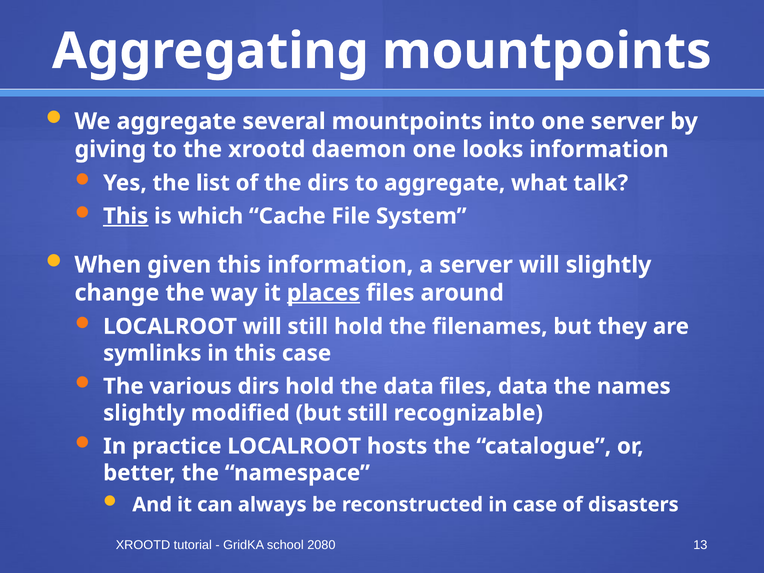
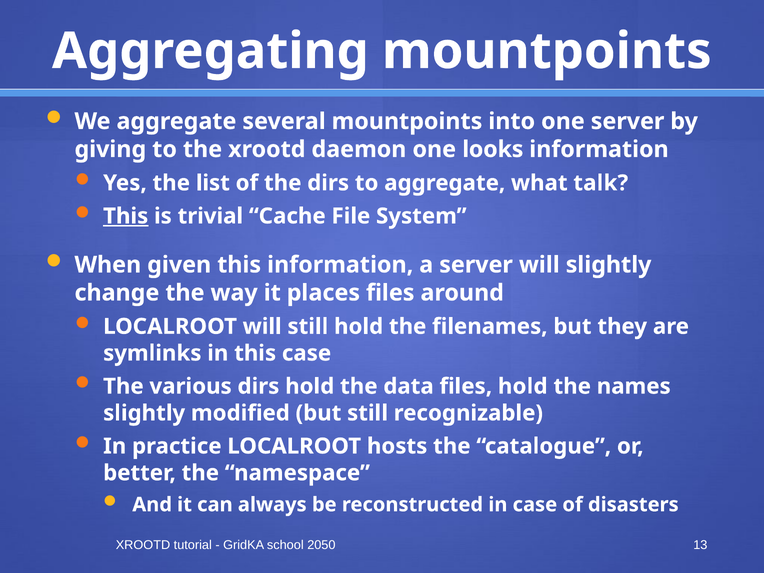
which: which -> trivial
places underline: present -> none
files data: data -> hold
2080: 2080 -> 2050
